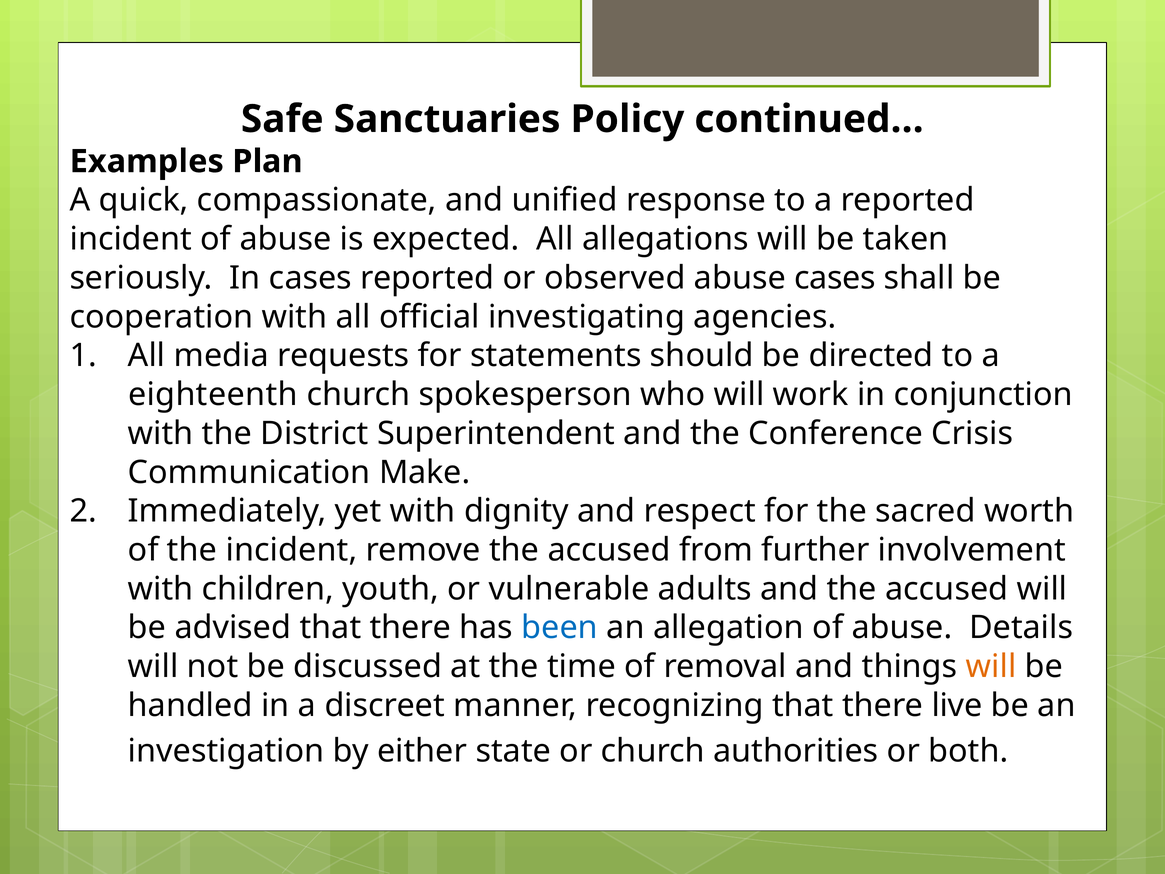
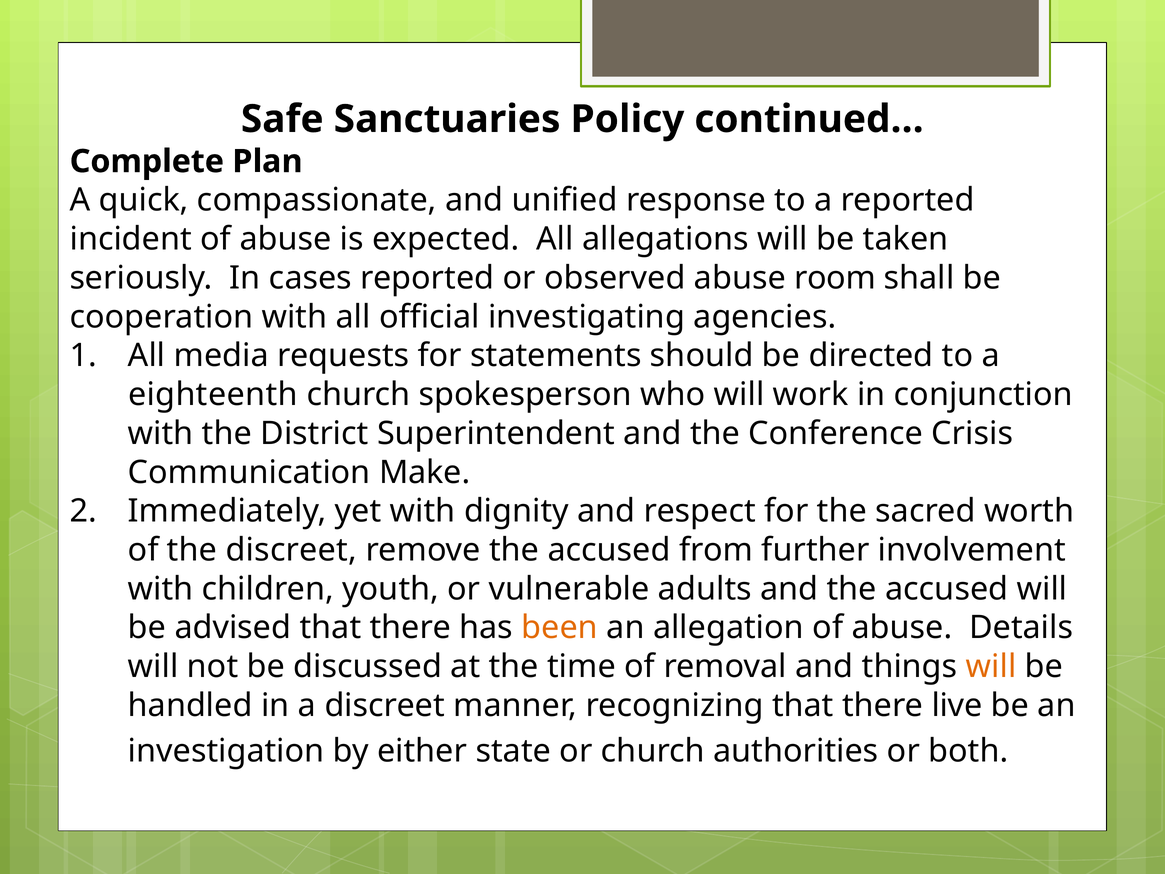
Examples: Examples -> Complete
abuse cases: cases -> room
the incident: incident -> discreet
been colour: blue -> orange
